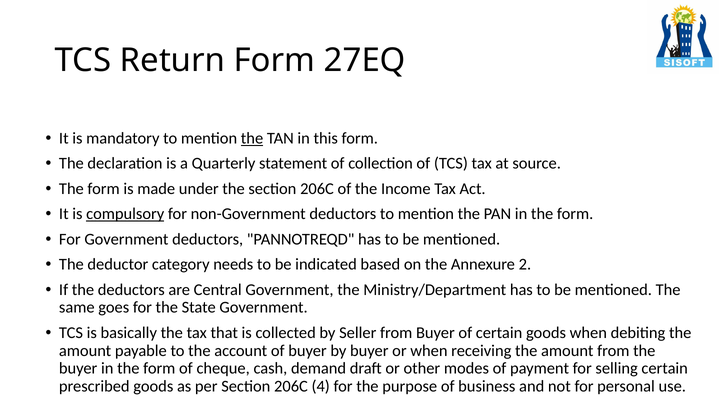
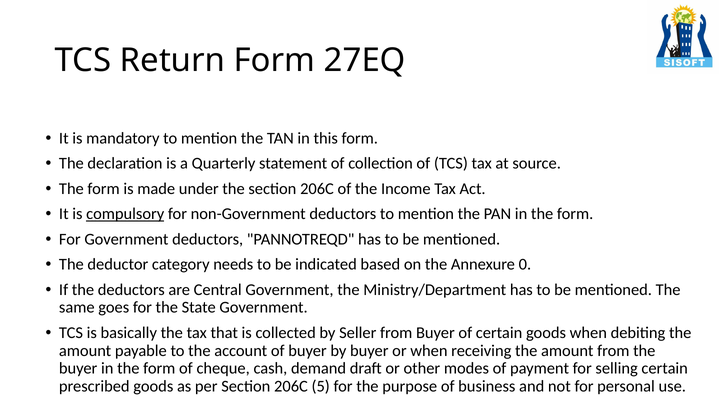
the at (252, 138) underline: present -> none
2: 2 -> 0
4: 4 -> 5
